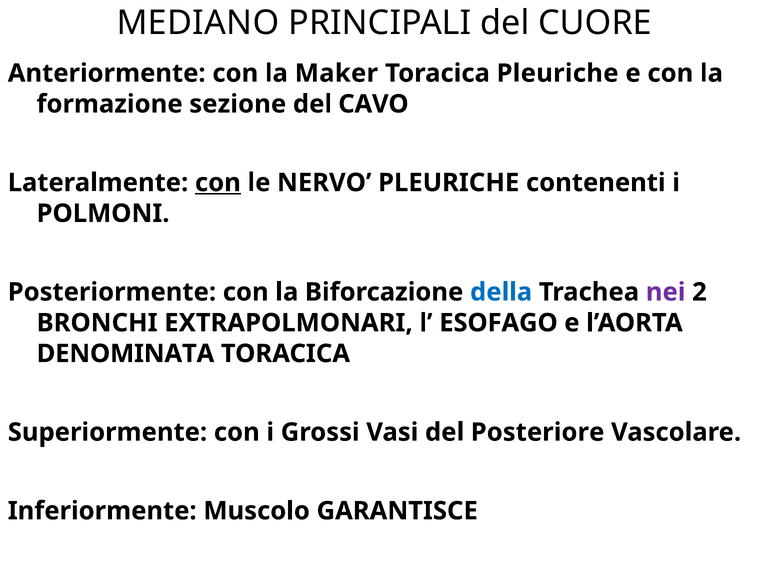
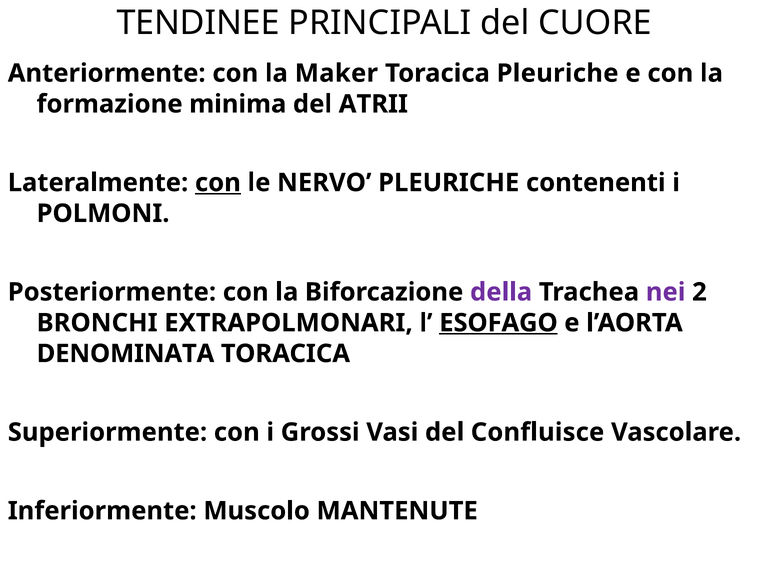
MEDIANO: MEDIANO -> TENDINEE
sezione: sezione -> minima
CAVO: CAVO -> ATRII
della colour: blue -> purple
ESOFAGO underline: none -> present
Posteriore: Posteriore -> Confluisce
GARANTISCE: GARANTISCE -> MANTENUTE
